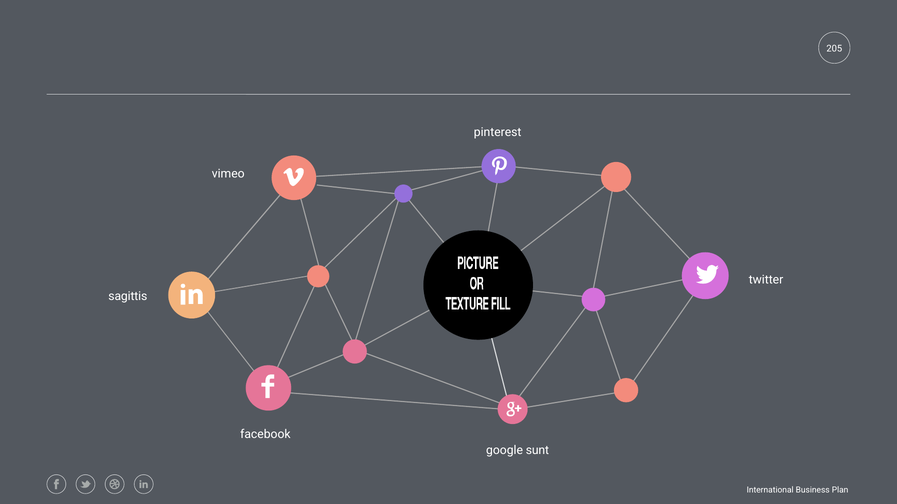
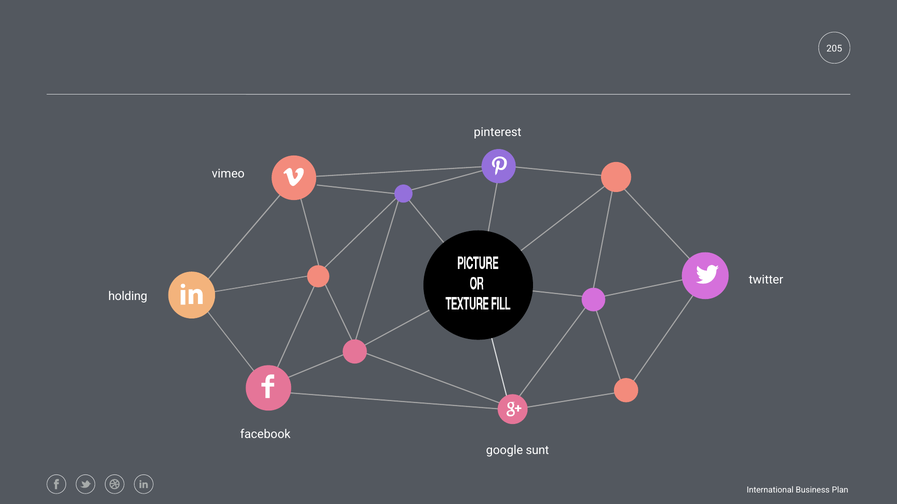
sagittis: sagittis -> holding
